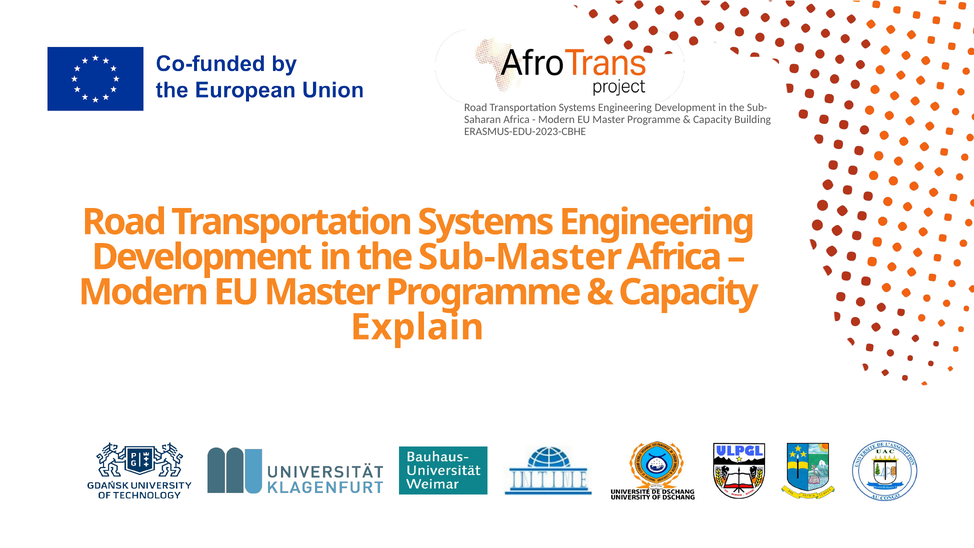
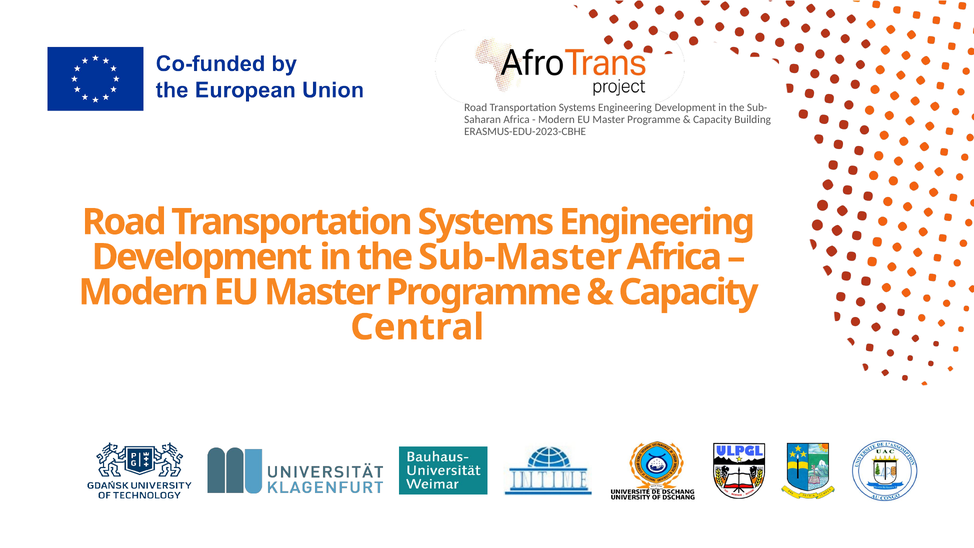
Explain: Explain -> Central
